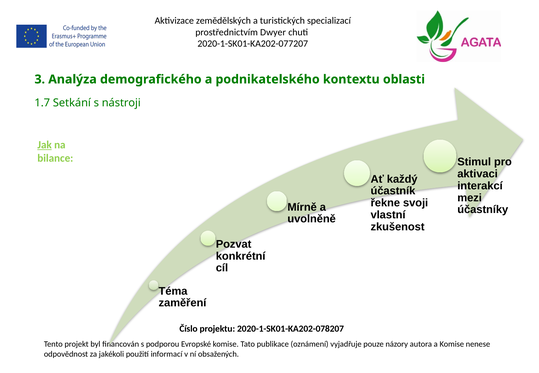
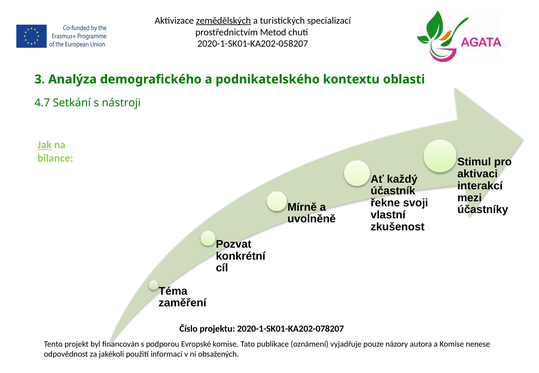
zemědělských underline: none -> present
Dwyer: Dwyer -> Metod
2020-1-SK01-KA202-077207: 2020-1-SK01-KA202-077207 -> 2020-1-SK01-KA202-058207
1.7: 1.7 -> 4.7
